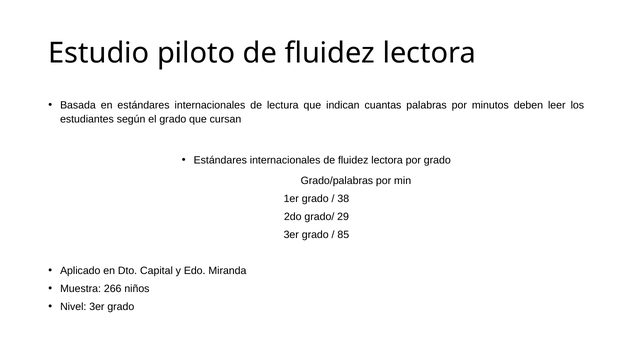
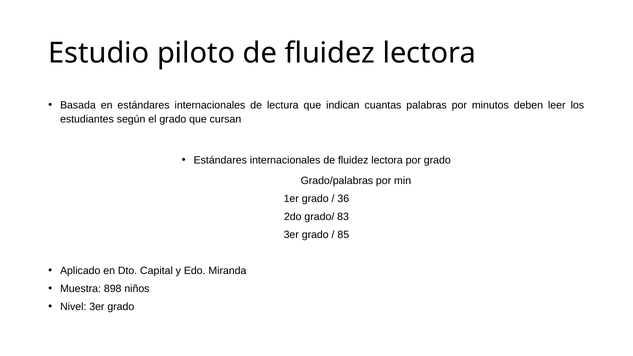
38: 38 -> 36
29: 29 -> 83
266: 266 -> 898
